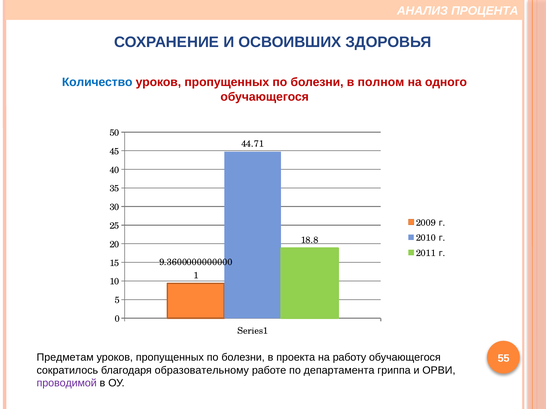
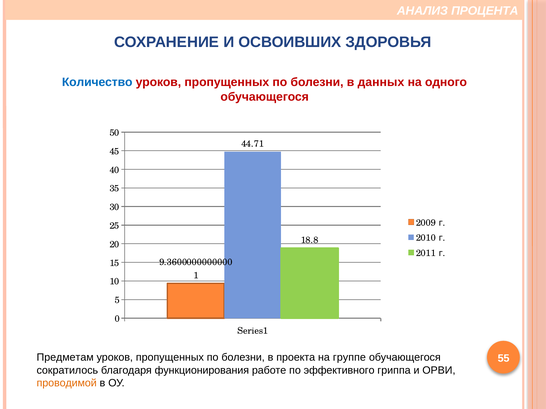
полном: полном -> данных
работу: работу -> группе
образовательному: образовательному -> функционирования
департамента: департамента -> эффективного
проводимой colour: purple -> orange
